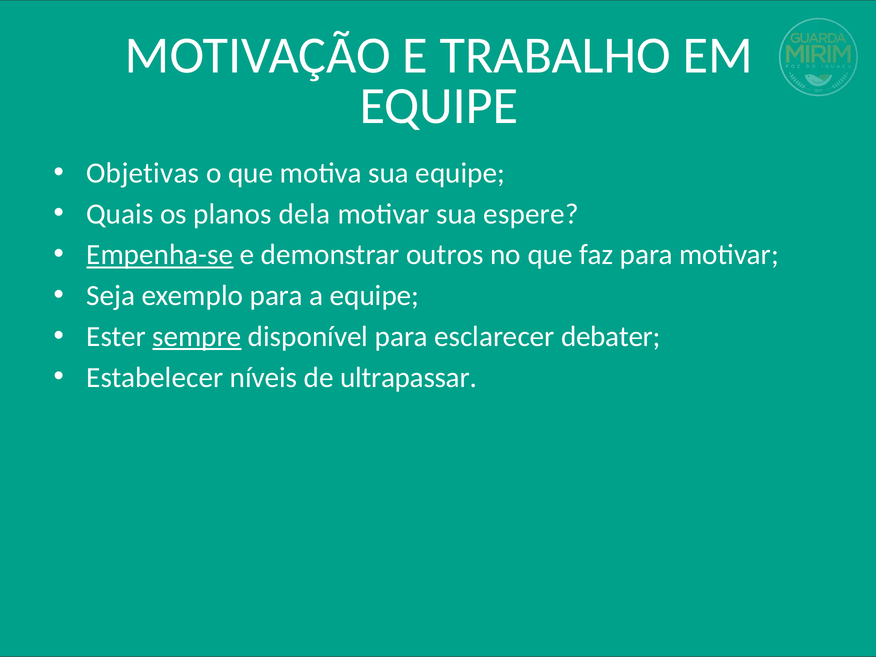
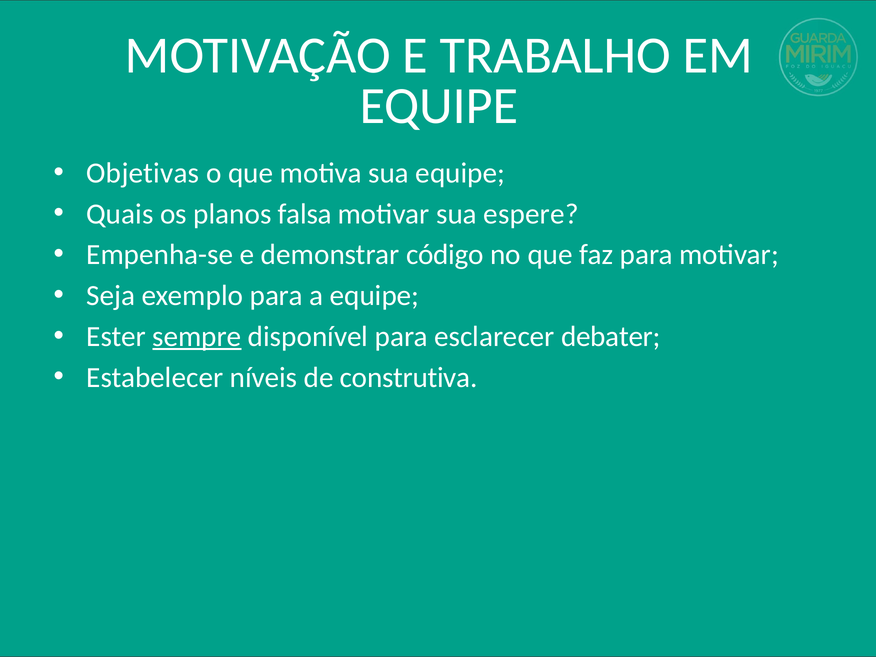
dela: dela -> falsa
Empenha-se underline: present -> none
outros: outros -> código
ultrapassar: ultrapassar -> construtiva
